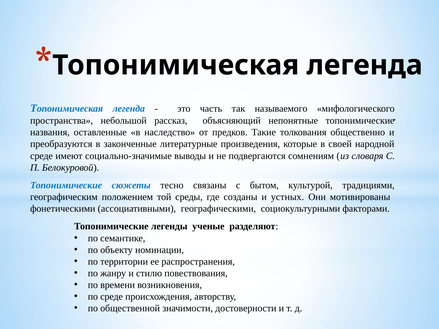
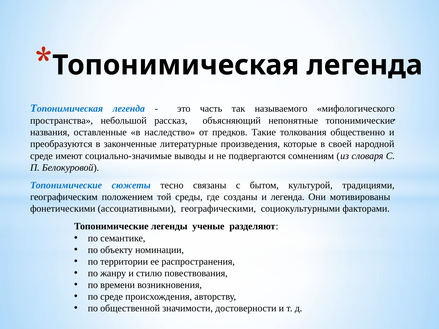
и устных: устных -> легенда
